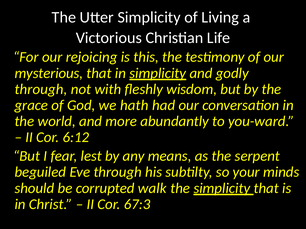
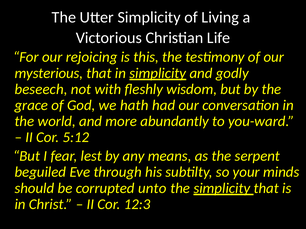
through at (41, 89): through -> beseech
6:12: 6:12 -> 5:12
walk: walk -> unto
67:3: 67:3 -> 12:3
